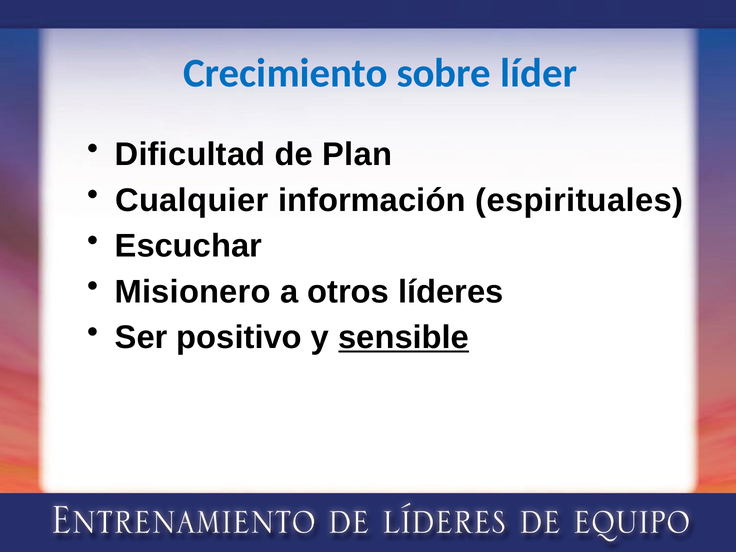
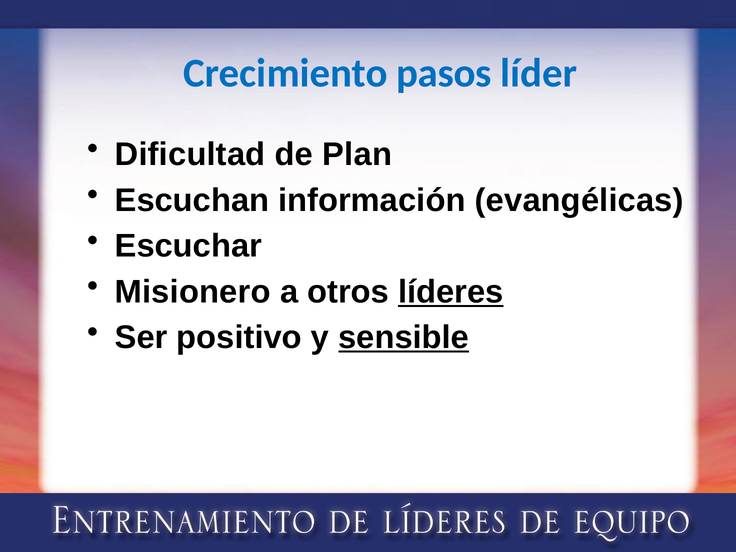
sobre: sobre -> pasos
Cualquier: Cualquier -> Escuchan
espirituales: espirituales -> evangélicas
líderes underline: none -> present
